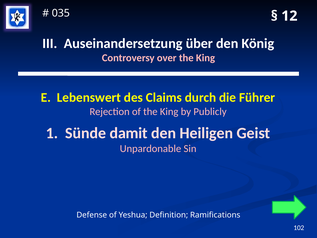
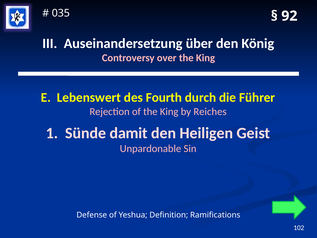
12: 12 -> 92
Claims: Claims -> Fourth
Publicly: Publicly -> Reiches
